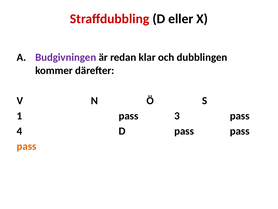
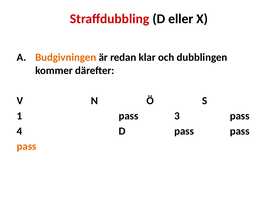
Budgivningen colour: purple -> orange
